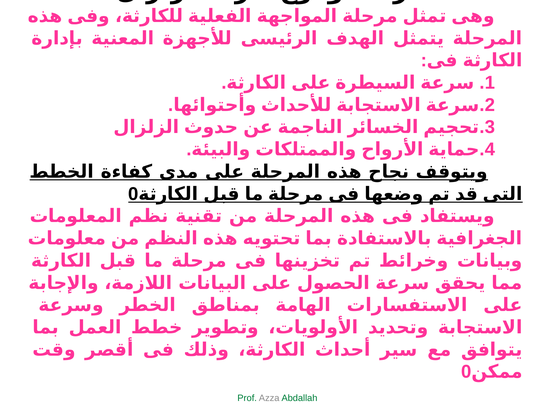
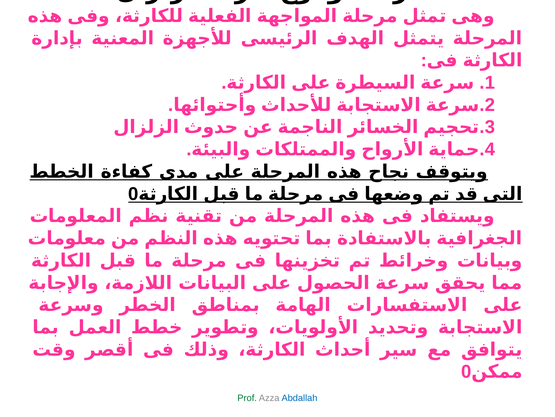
Abdallah colour: green -> blue
